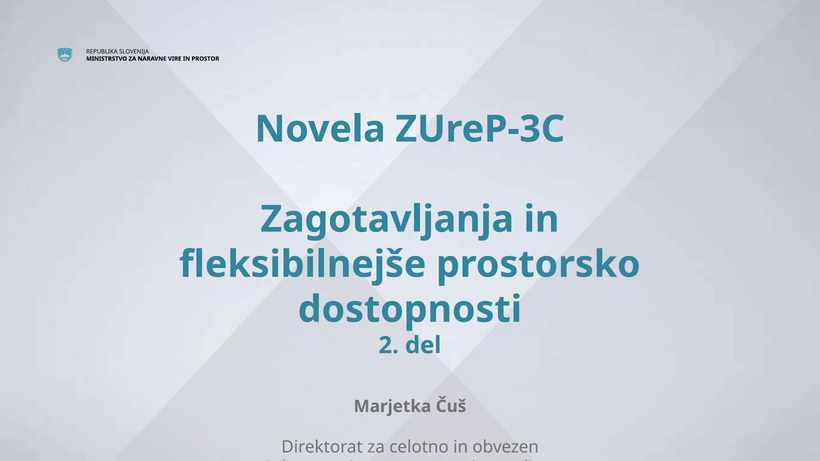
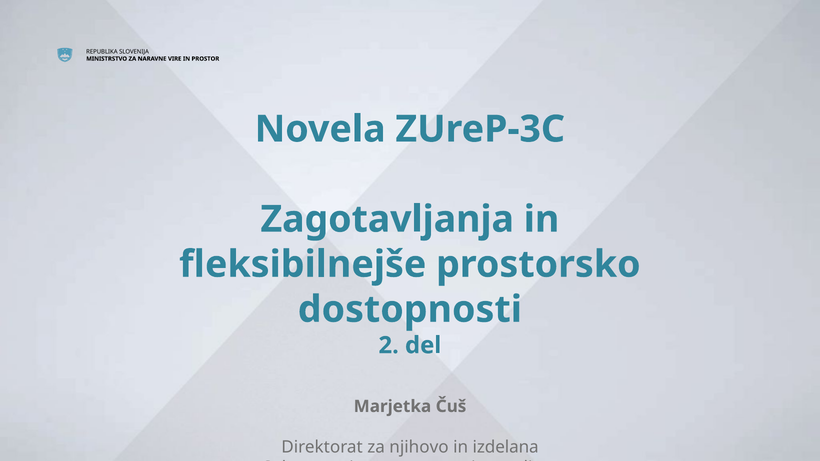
celotno: celotno -> njihovo
obvezen: obvezen -> izdelana
